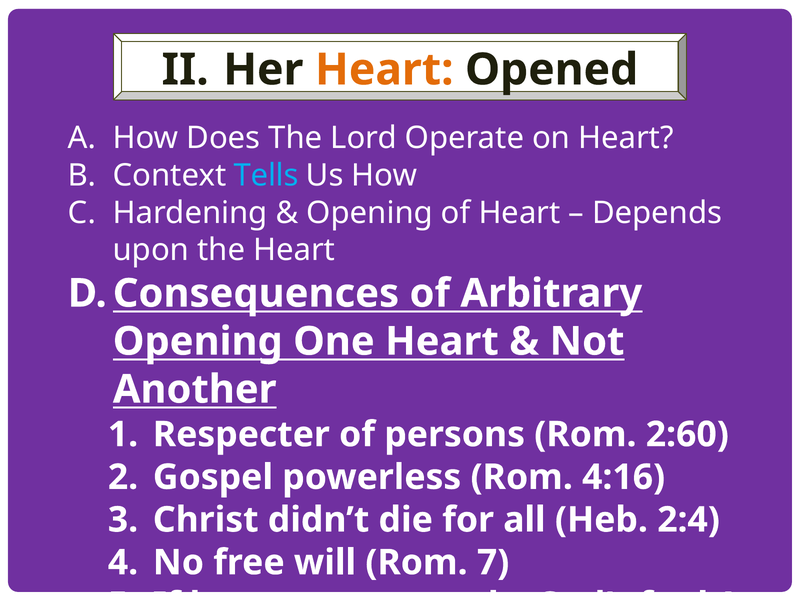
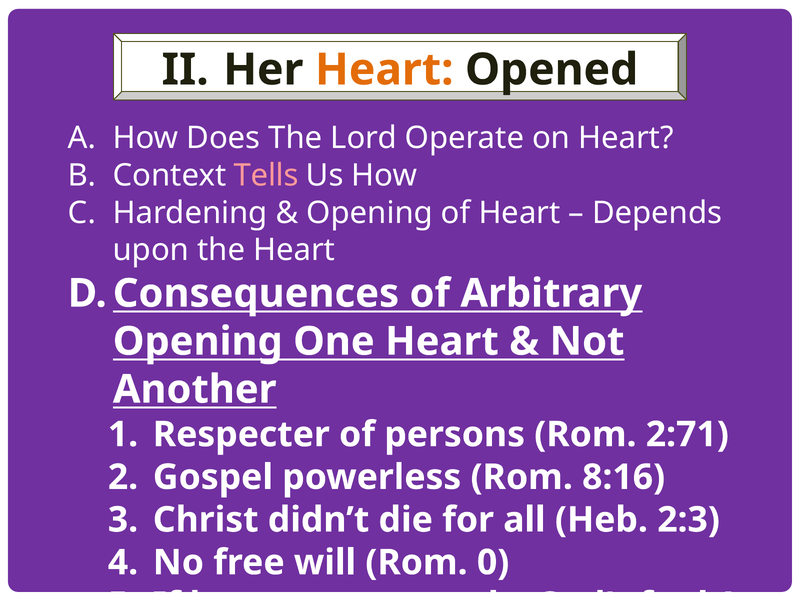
Tells colour: light blue -> pink
2:60: 2:60 -> 2:71
4:16: 4:16 -> 8:16
2:4: 2:4 -> 2:3
7: 7 -> 0
